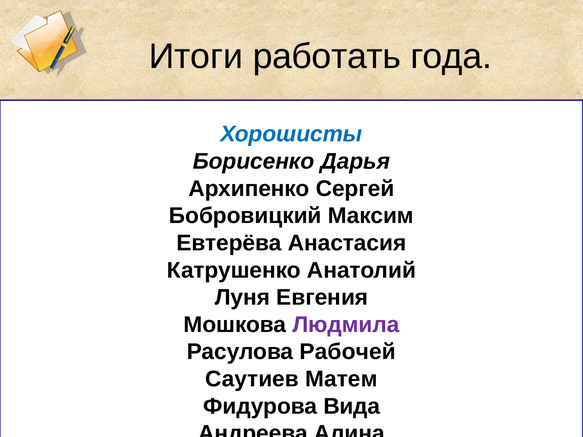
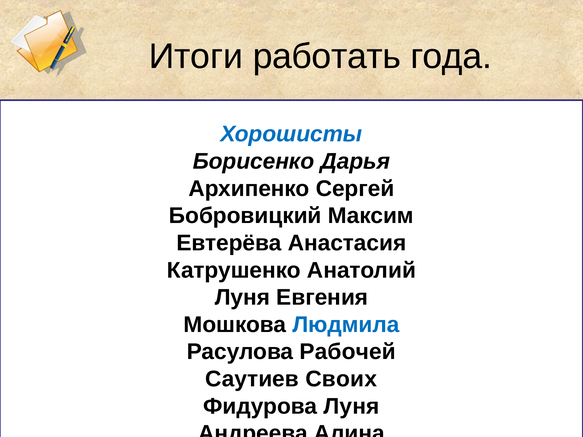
Людмила colour: purple -> blue
Матем: Матем -> Своих
Фидурова Вида: Вида -> Луня
